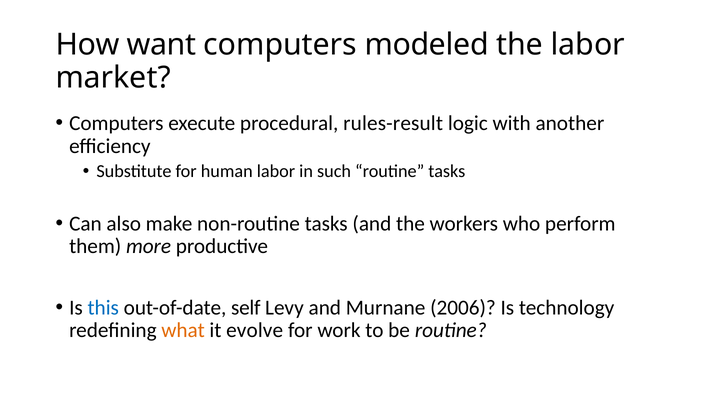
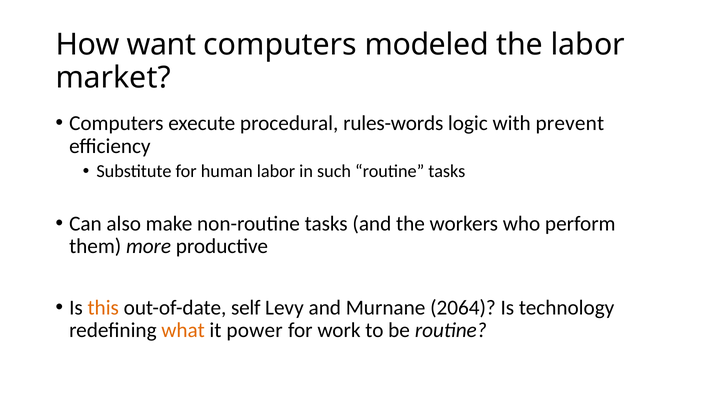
rules-result: rules-result -> rules-words
another: another -> prevent
this colour: blue -> orange
2006: 2006 -> 2064
evolve: evolve -> power
